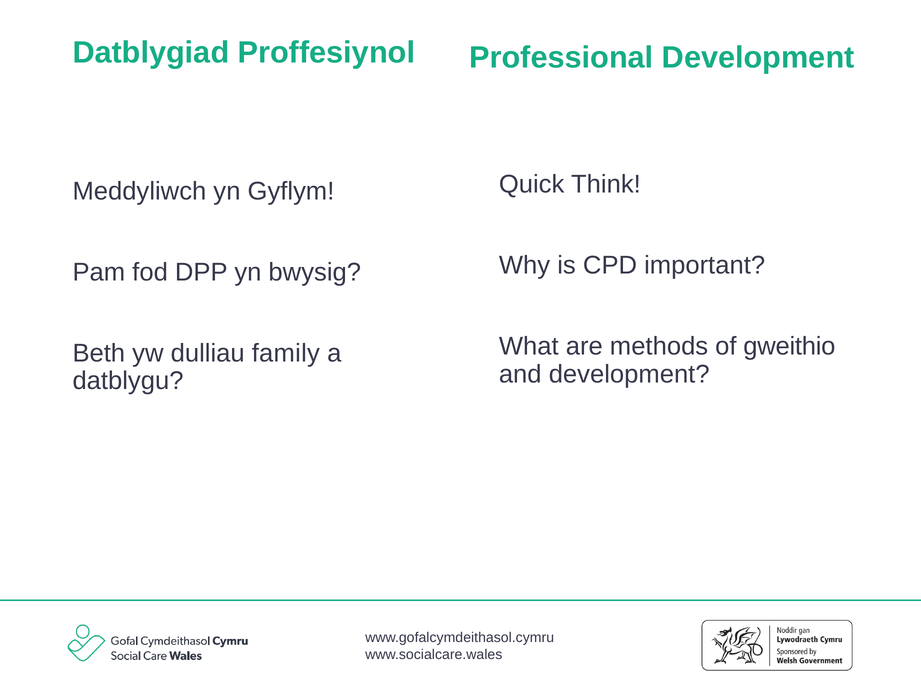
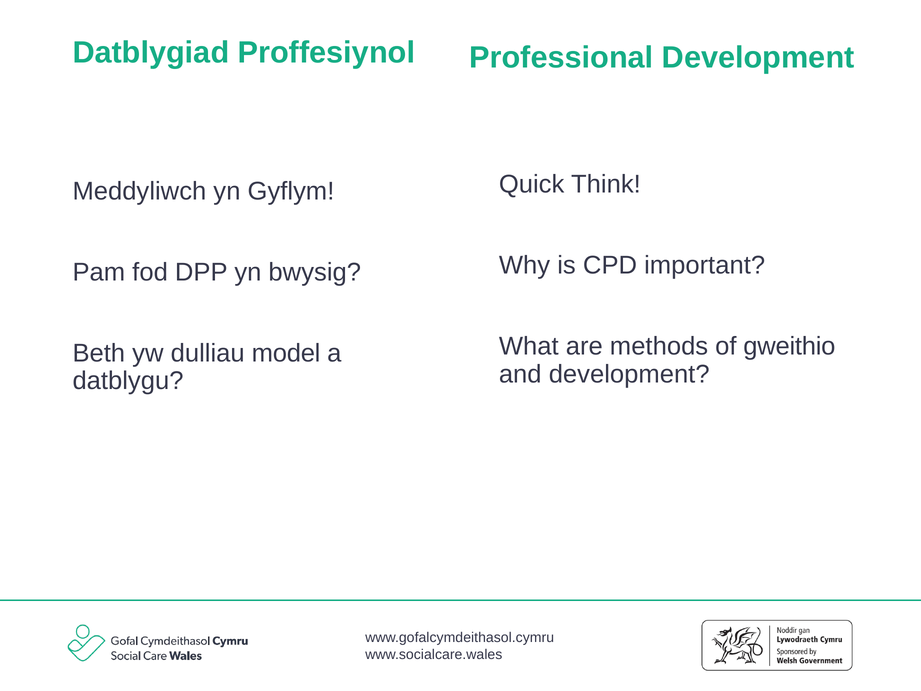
family: family -> model
